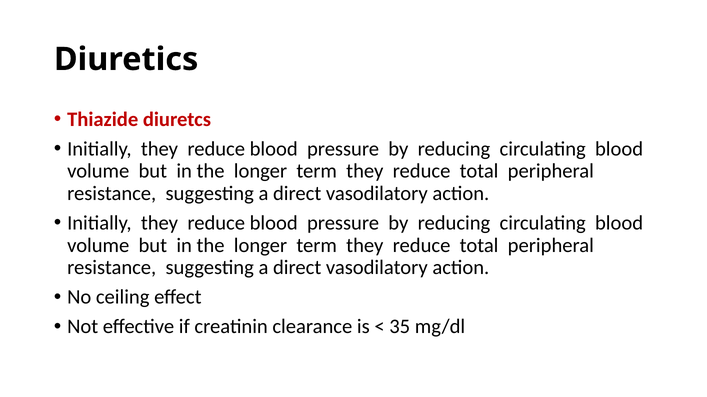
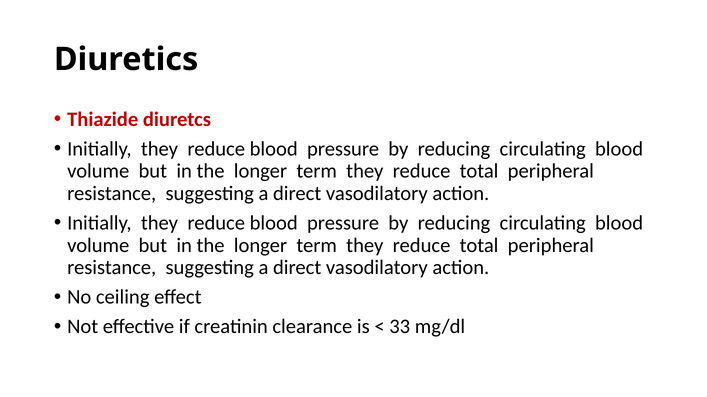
35: 35 -> 33
